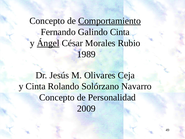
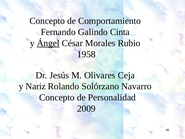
Comportamiento underline: present -> none
1989: 1989 -> 1958
y Cinta: Cinta -> Nariz
